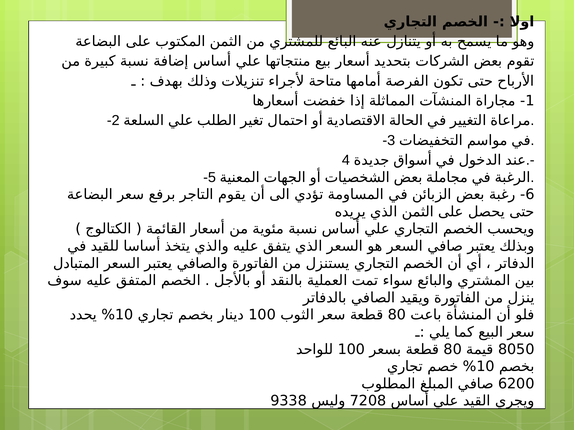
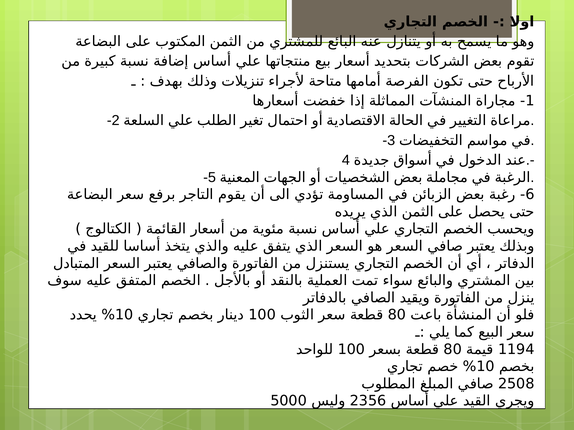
8050: 8050 -> 1194
6200: 6200 -> 2508
9338: 9338 -> 5000
7208: 7208 -> 2356
